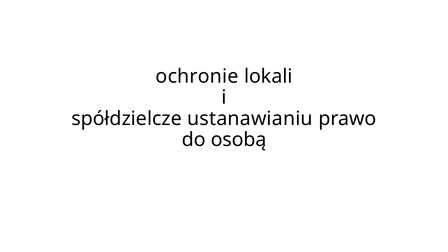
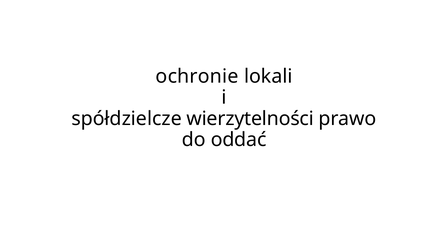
ustanawianiu: ustanawianiu -> wierzytelności
osobą: osobą -> oddać
